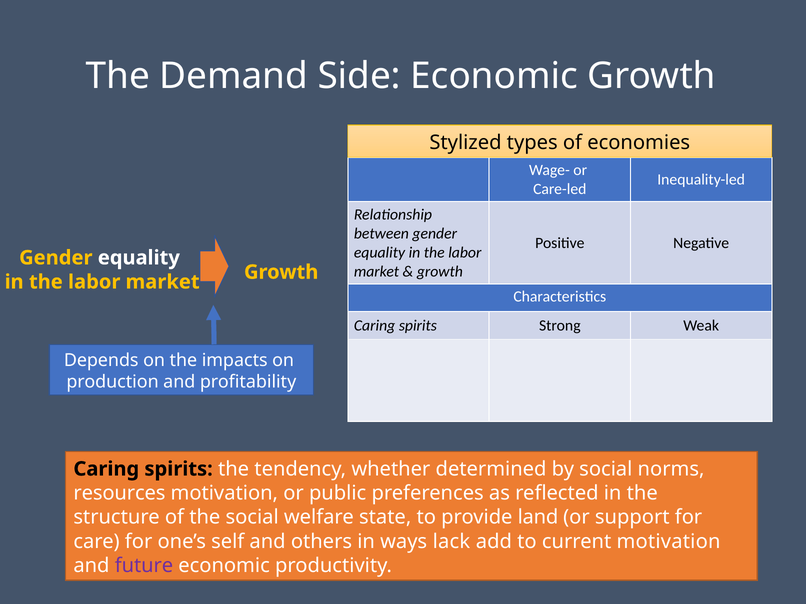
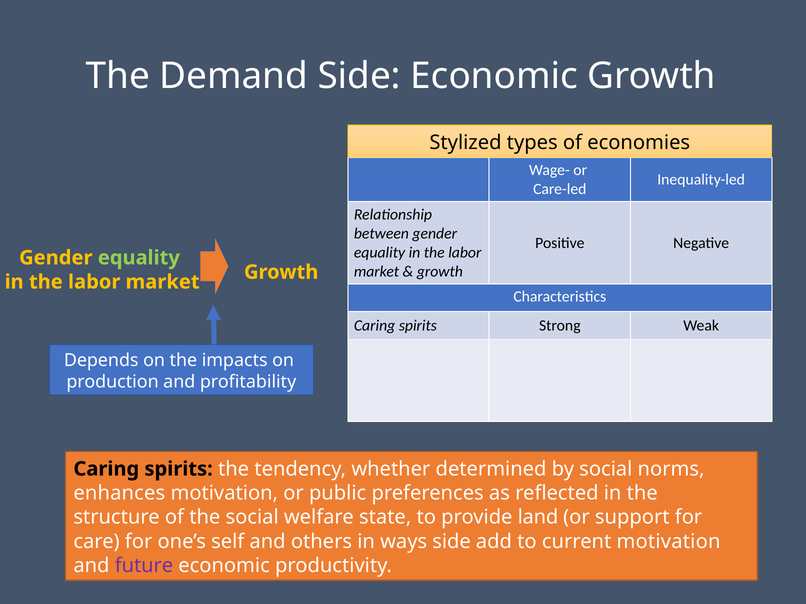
equality at (139, 258) colour: white -> light green
resources: resources -> enhances
ways lack: lack -> side
